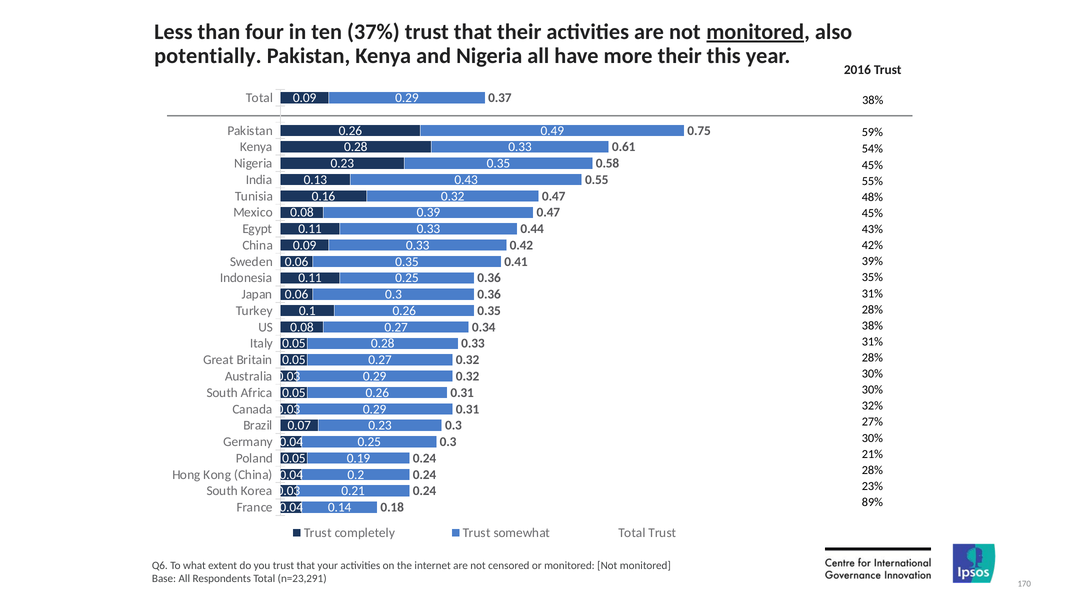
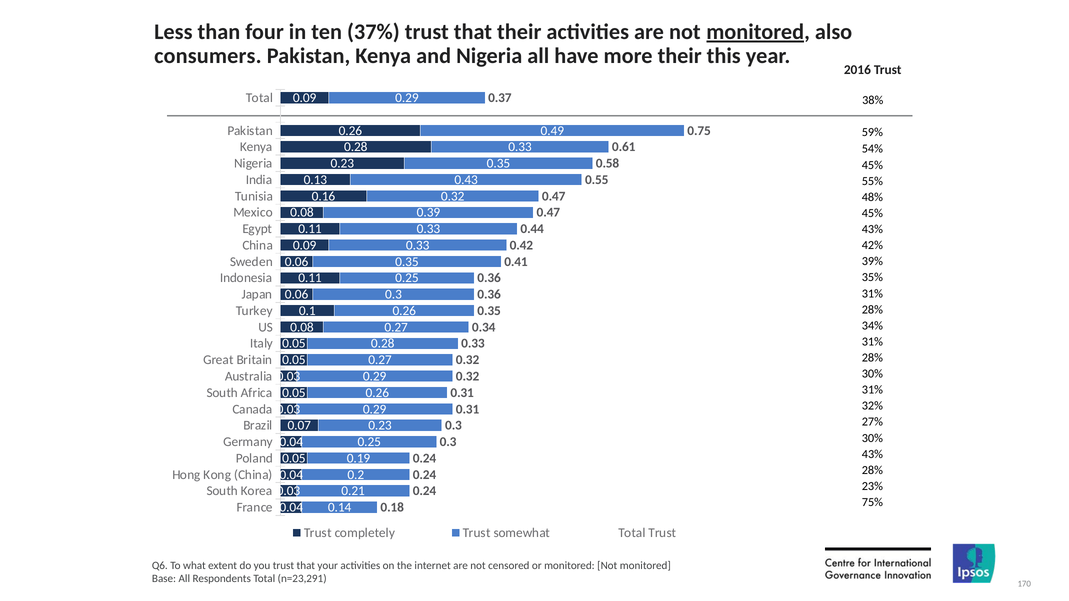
potentially: potentially -> consumers
38% at (872, 326): 38% -> 34%
30% at (872, 390): 30% -> 31%
21% at (872, 454): 21% -> 43%
89%: 89% -> 75%
